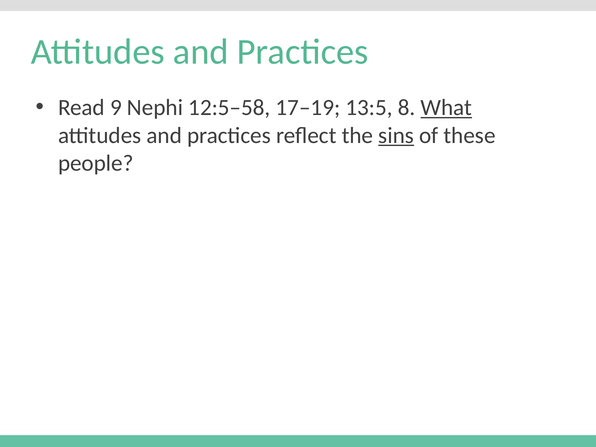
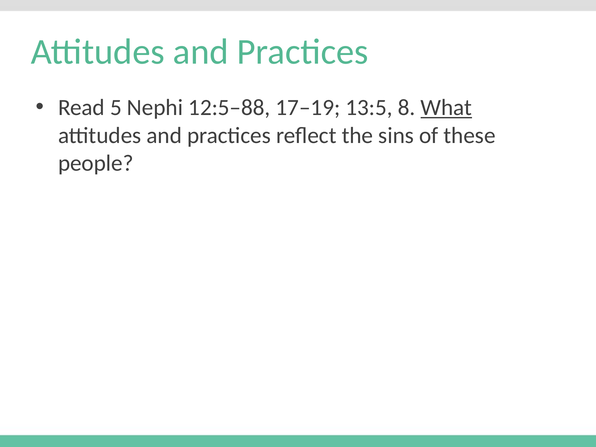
9: 9 -> 5
12:5–58: 12:5–58 -> 12:5–88
sins underline: present -> none
